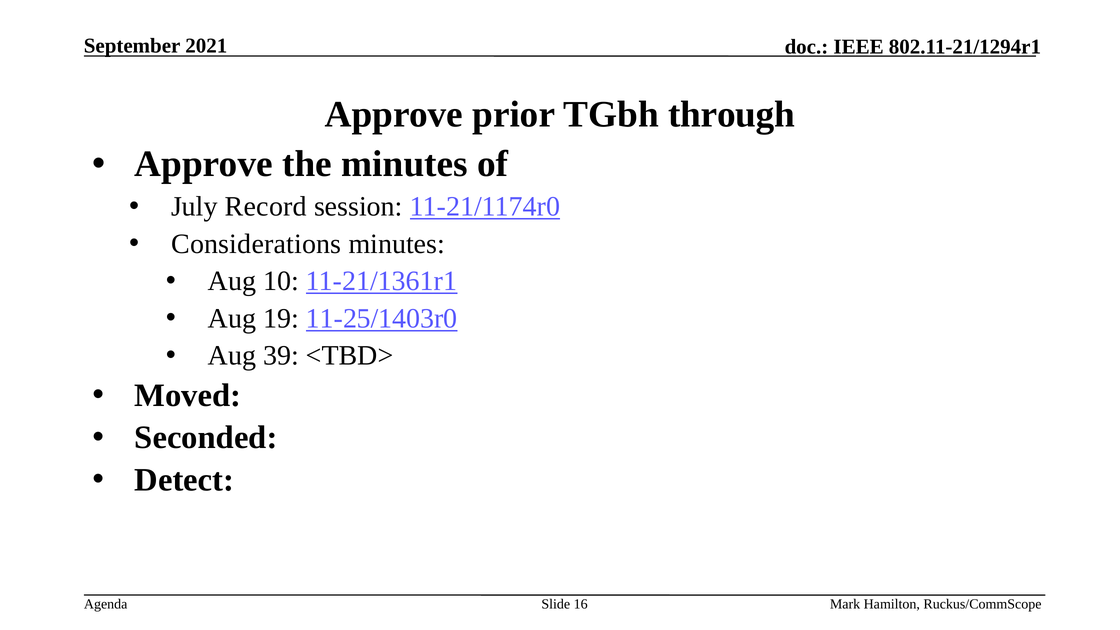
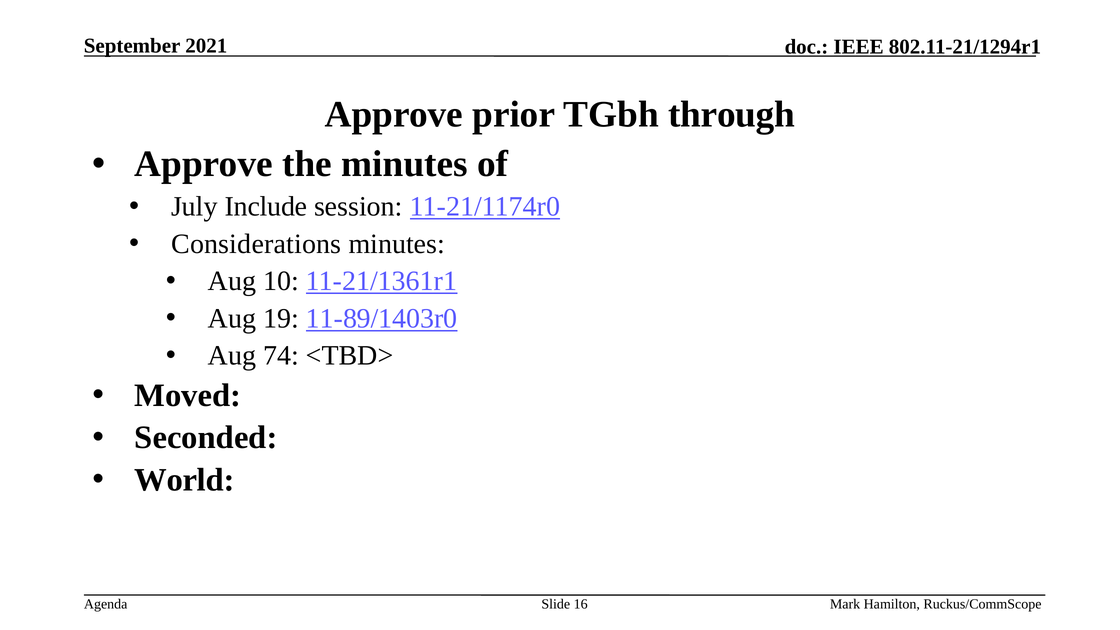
Record: Record -> Include
11-25/1403r0: 11-25/1403r0 -> 11-89/1403r0
39: 39 -> 74
Detect: Detect -> World
